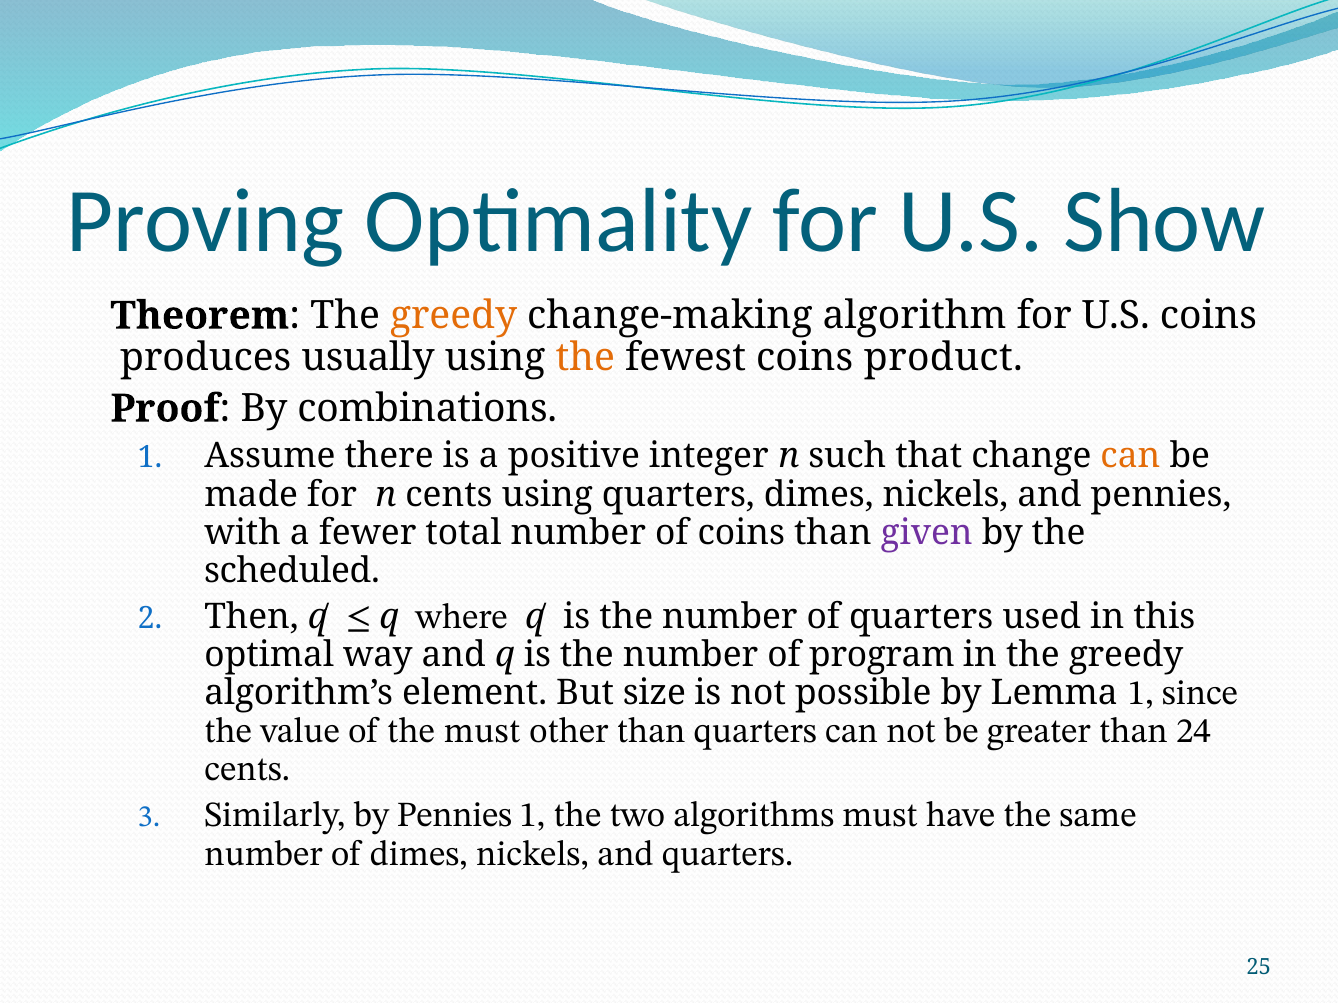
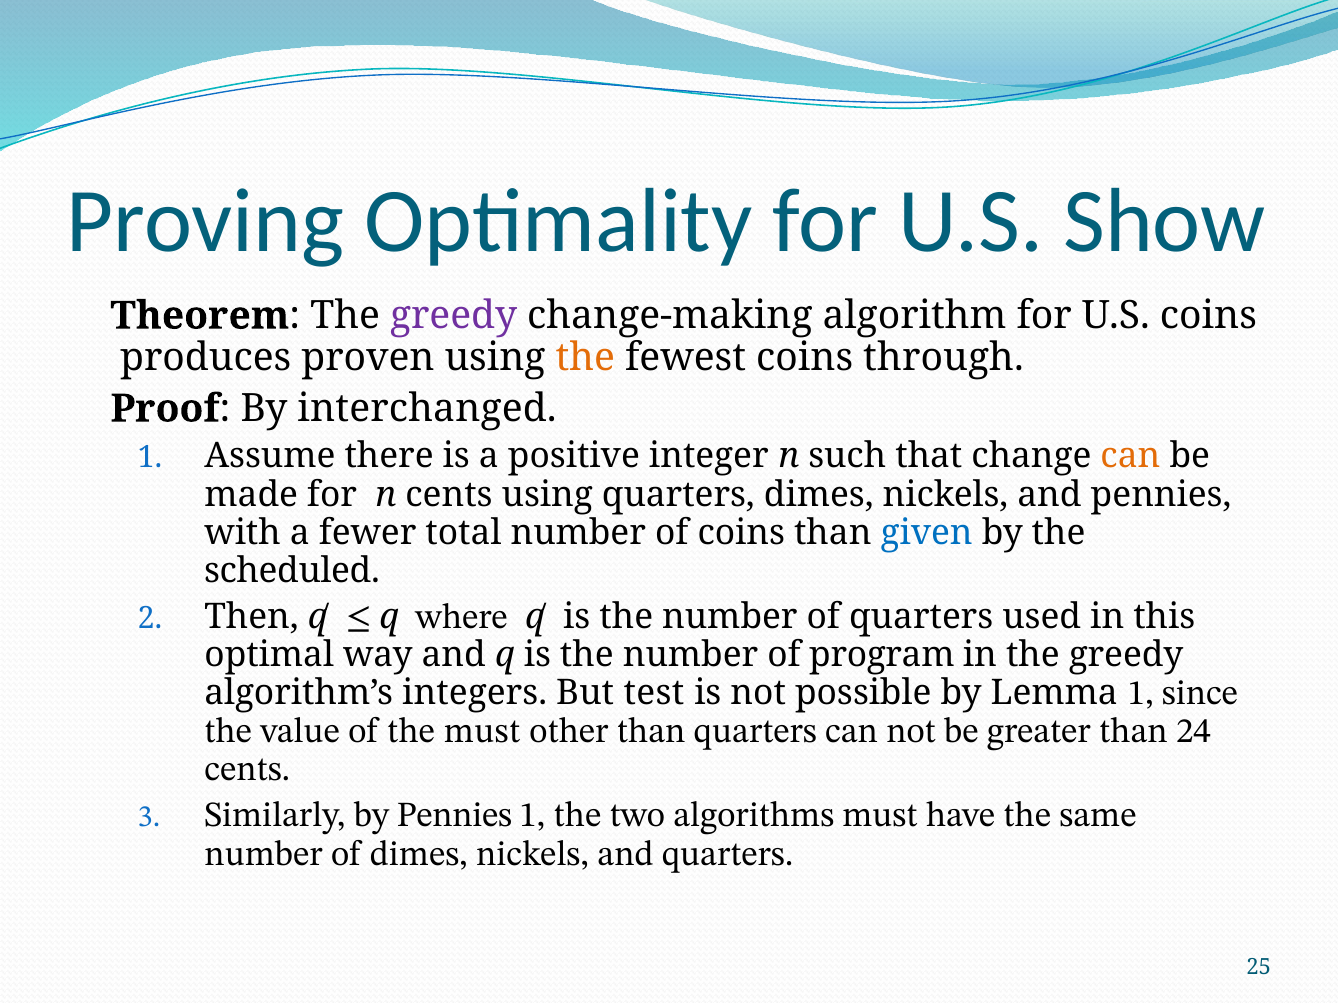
greedy at (454, 316) colour: orange -> purple
usually: usually -> proven
product: product -> through
combinations: combinations -> interchanged
given colour: purple -> blue
element: element -> integers
size: size -> test
